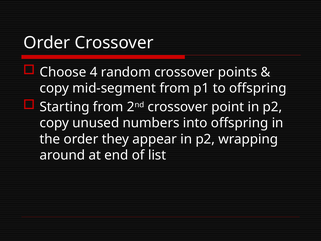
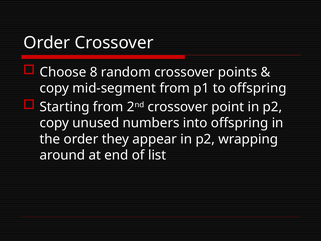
4: 4 -> 8
